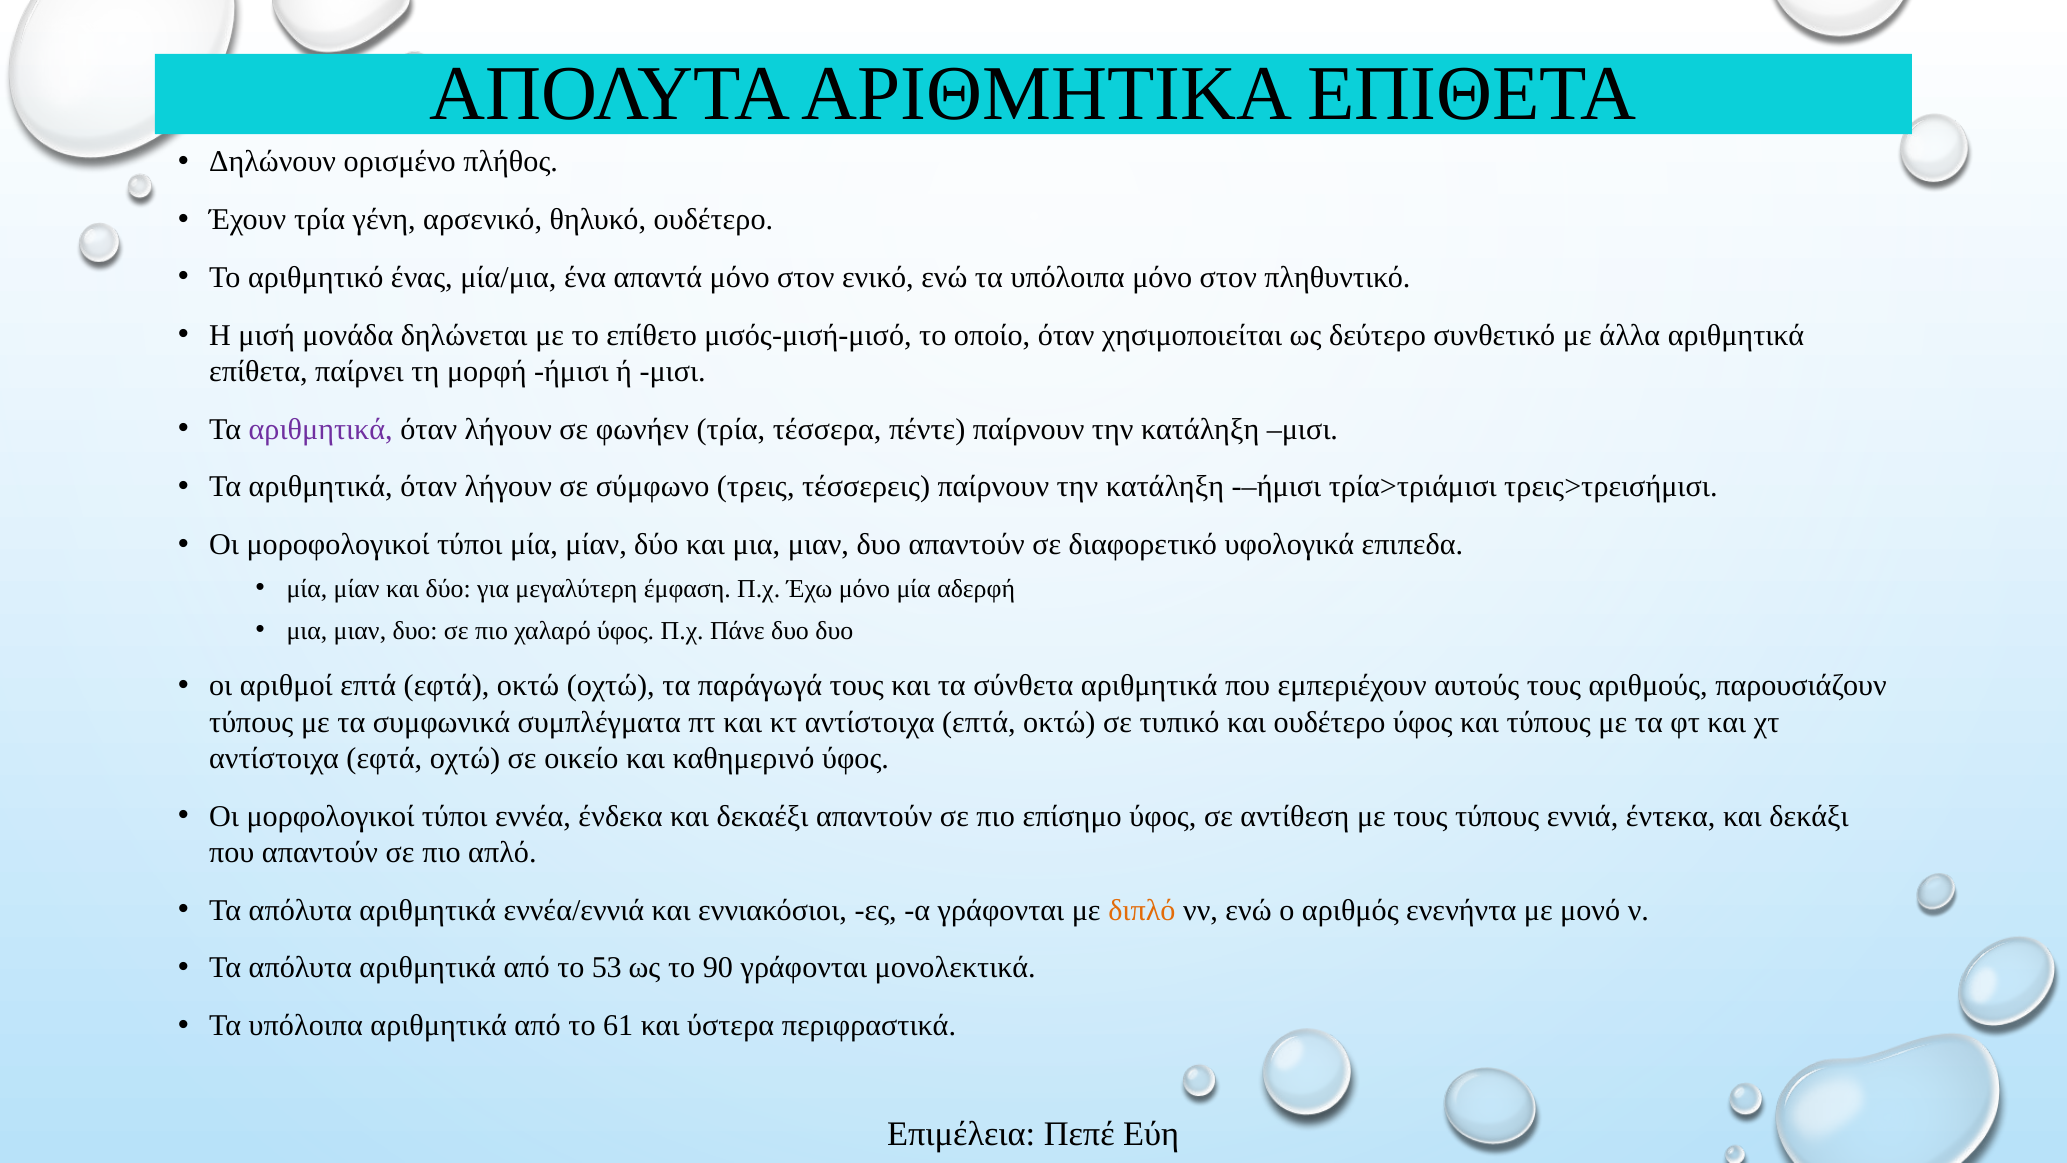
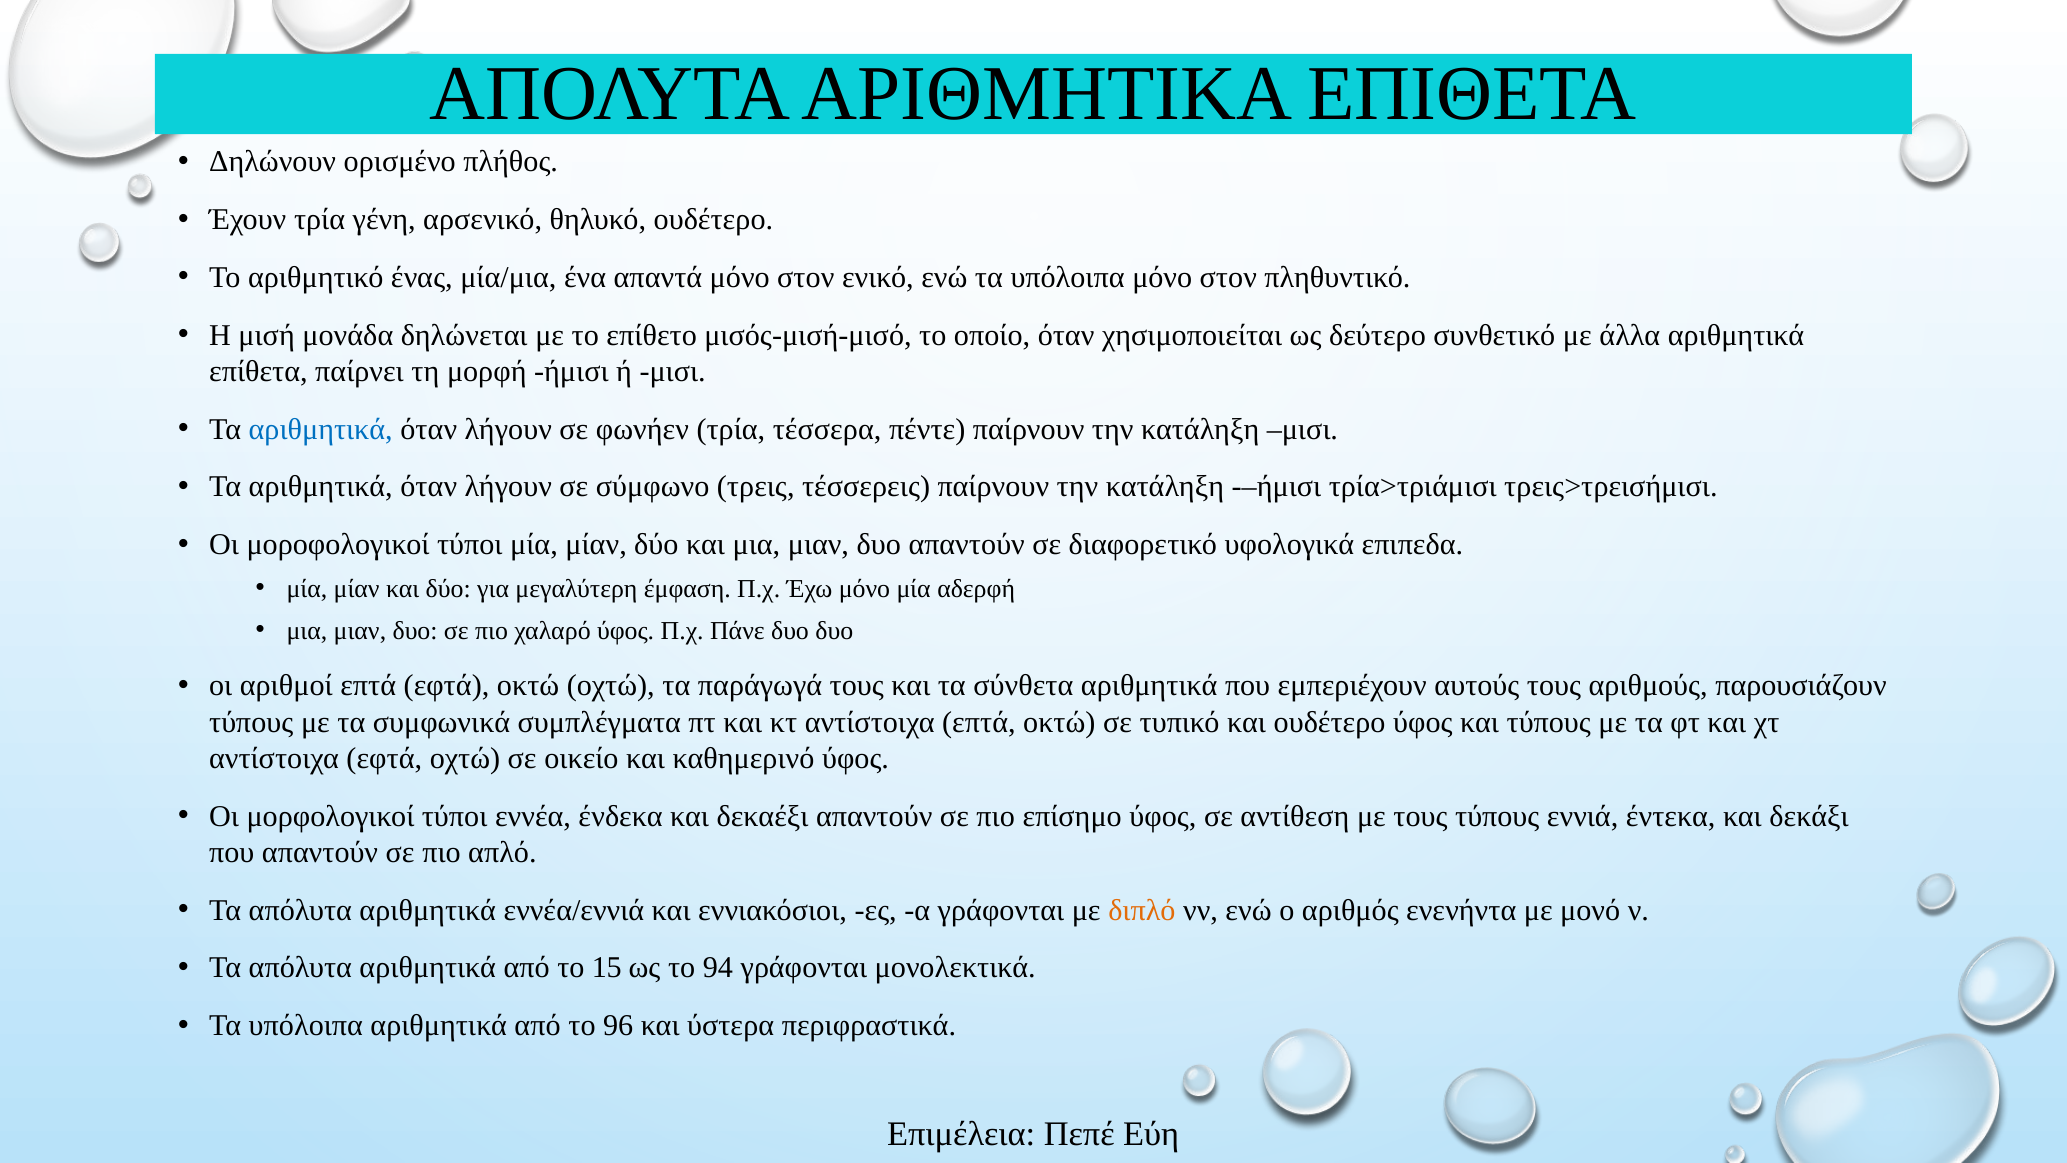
αριθμητικά at (321, 429) colour: purple -> blue
53: 53 -> 15
90: 90 -> 94
61: 61 -> 96
